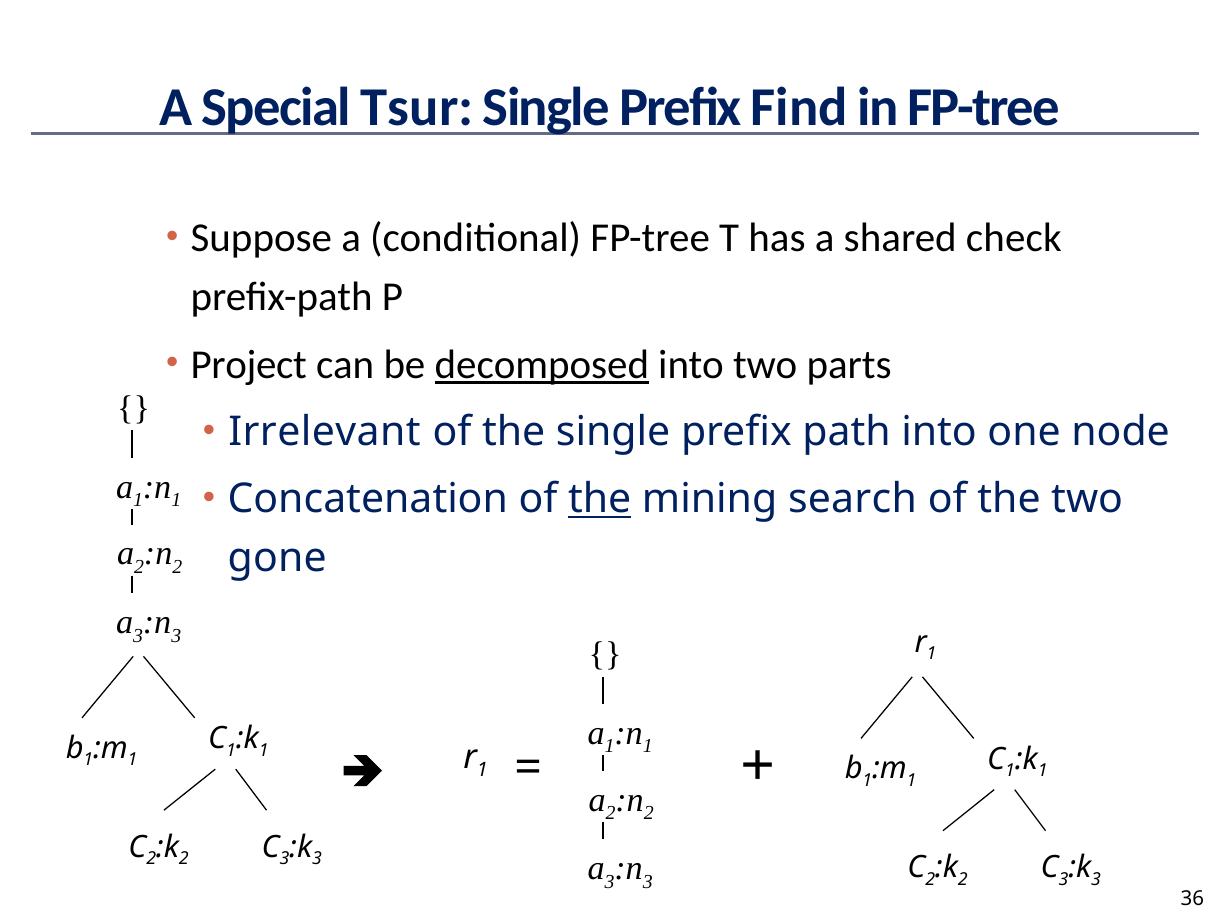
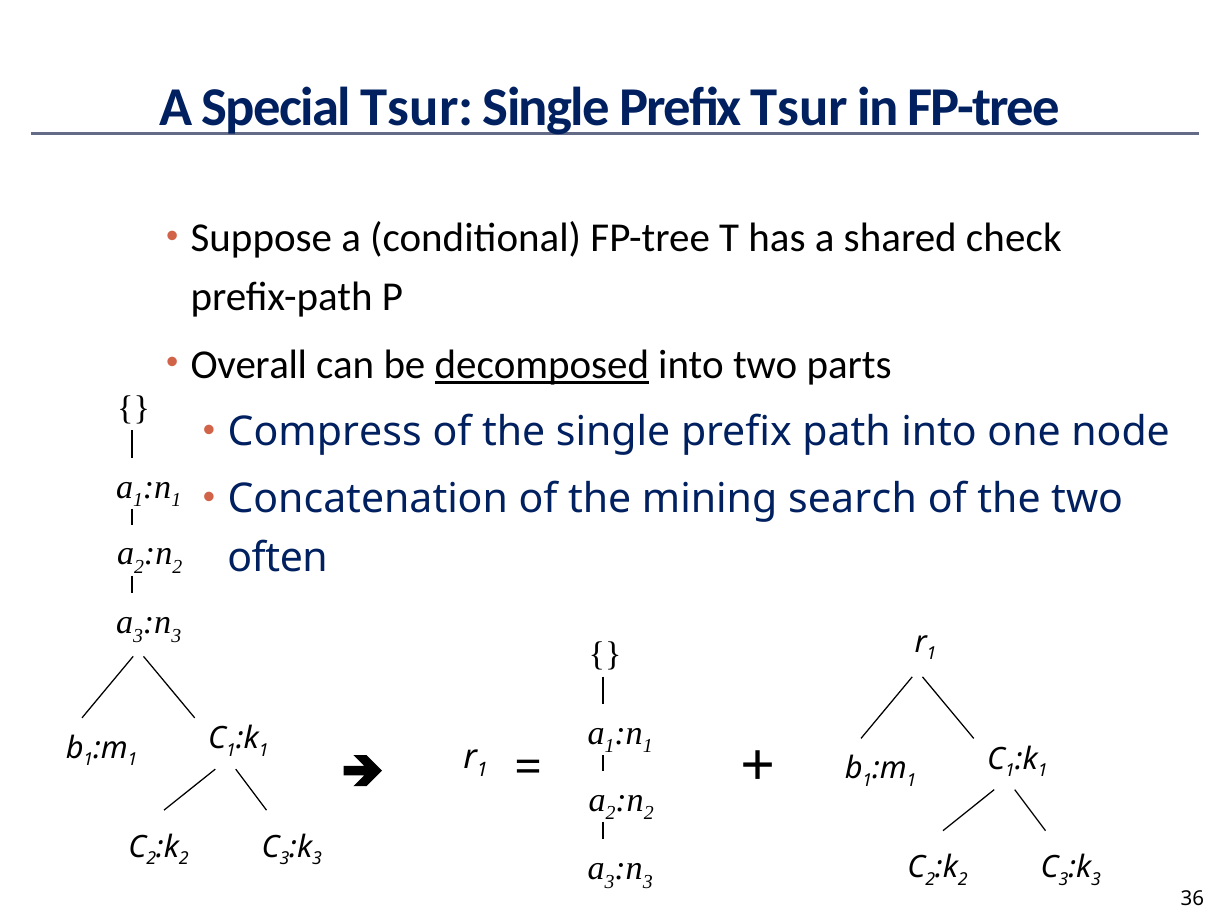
Prefix Find: Find -> Tsur
Project: Project -> Overall
Irrelevant: Irrelevant -> Compress
the at (600, 499) underline: present -> none
gone: gone -> often
